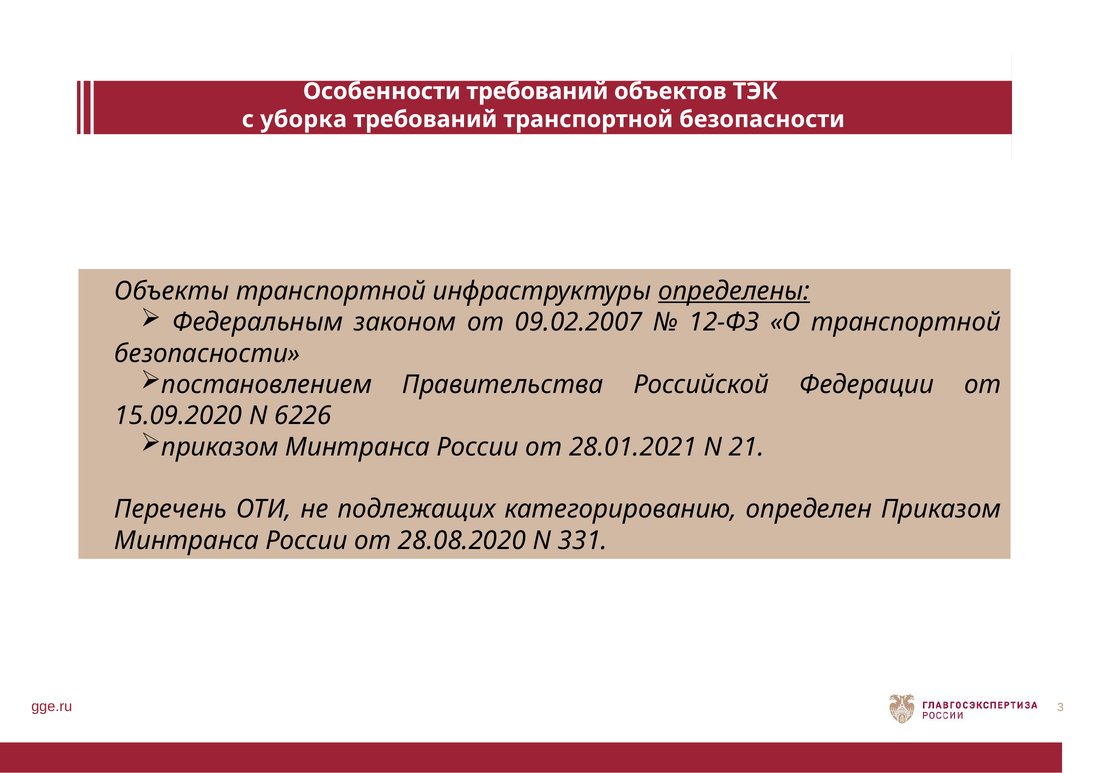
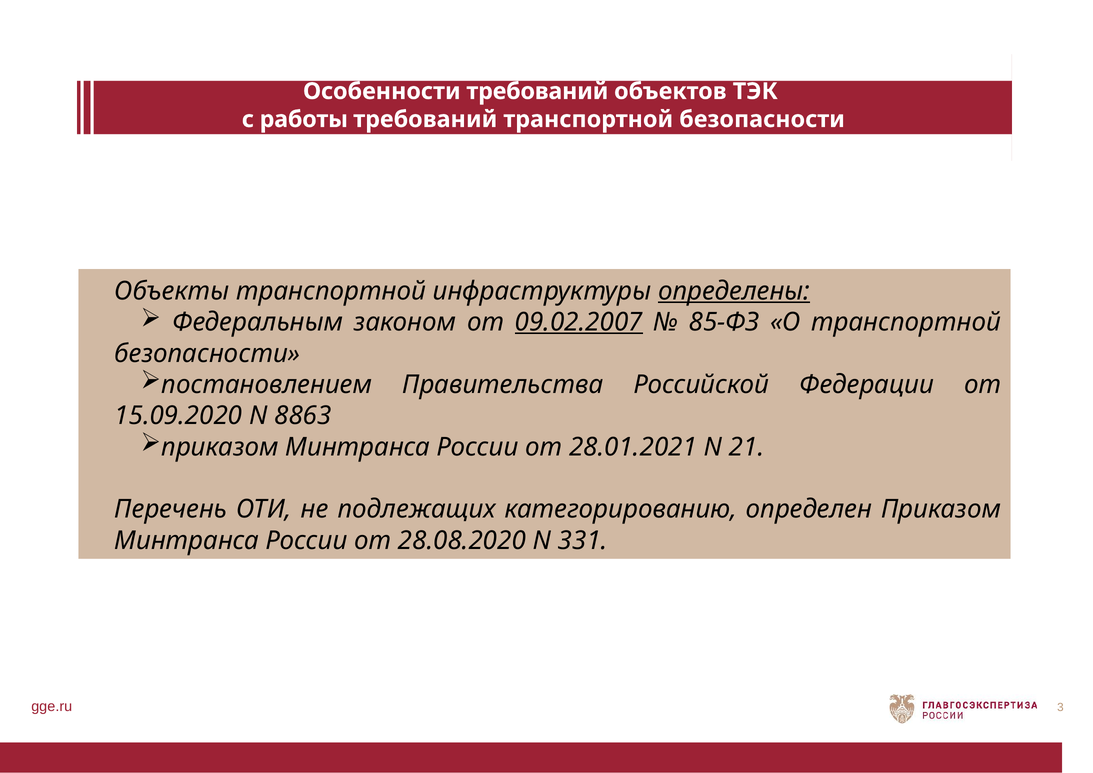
уборка: уборка -> работы
09.02.2007 underline: none -> present
12-ФЗ: 12-ФЗ -> 85-ФЗ
6226: 6226 -> 8863
